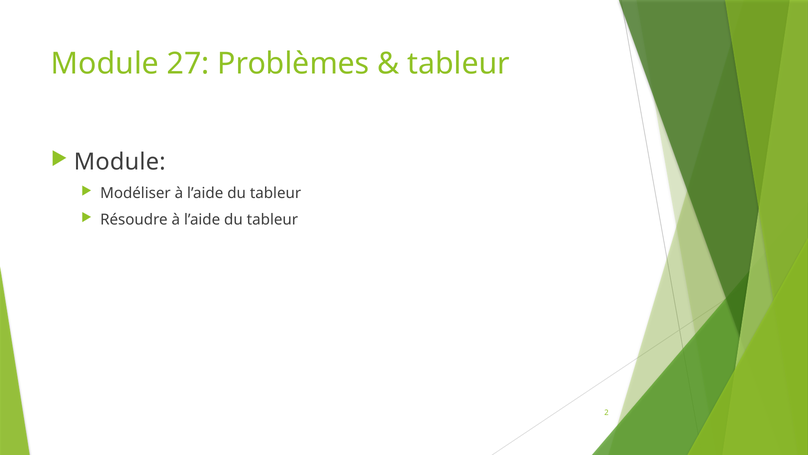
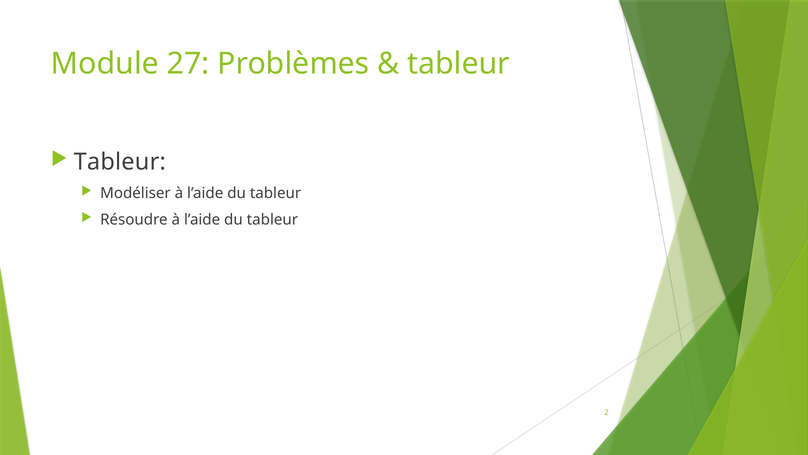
Module at (120, 162): Module -> Tableur
